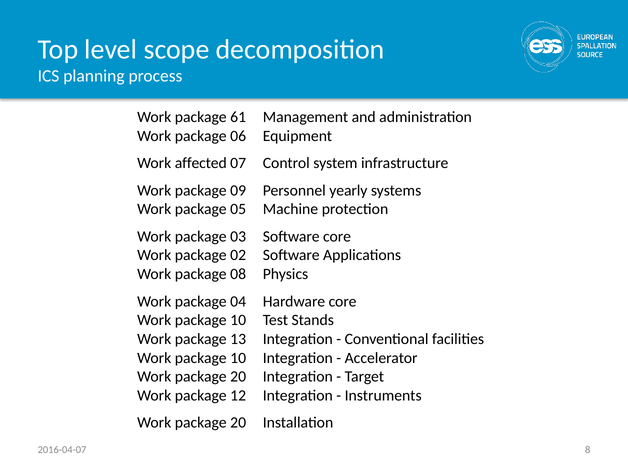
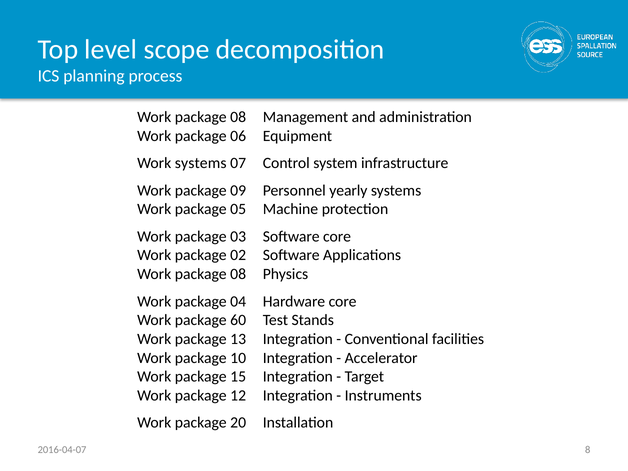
61 at (238, 117): 61 -> 08
Work affected: affected -> systems
10 at (238, 320): 10 -> 60
20 at (238, 377): 20 -> 15
